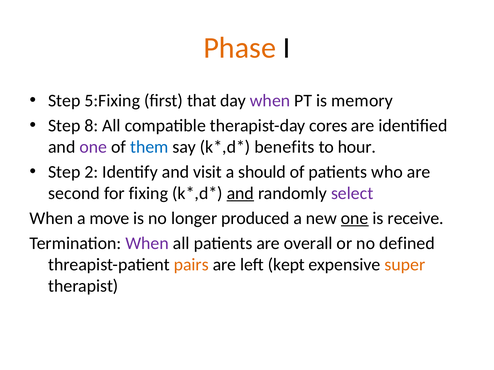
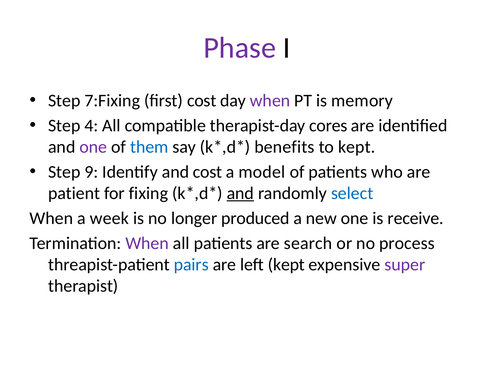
Phase colour: orange -> purple
5:Fixing: 5:Fixing -> 7:Fixing
first that: that -> cost
8: 8 -> 4
to hour: hour -> kept
2: 2 -> 9
and visit: visit -> cost
should: should -> model
second: second -> patient
select colour: purple -> blue
move: move -> week
one at (355, 219) underline: present -> none
overall: overall -> search
defined: defined -> process
pairs colour: orange -> blue
super colour: orange -> purple
